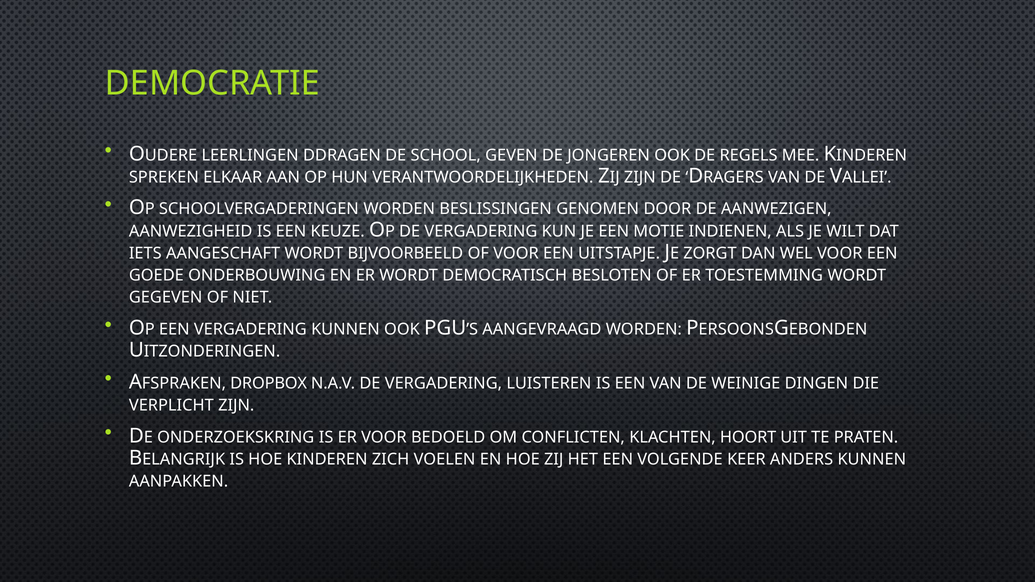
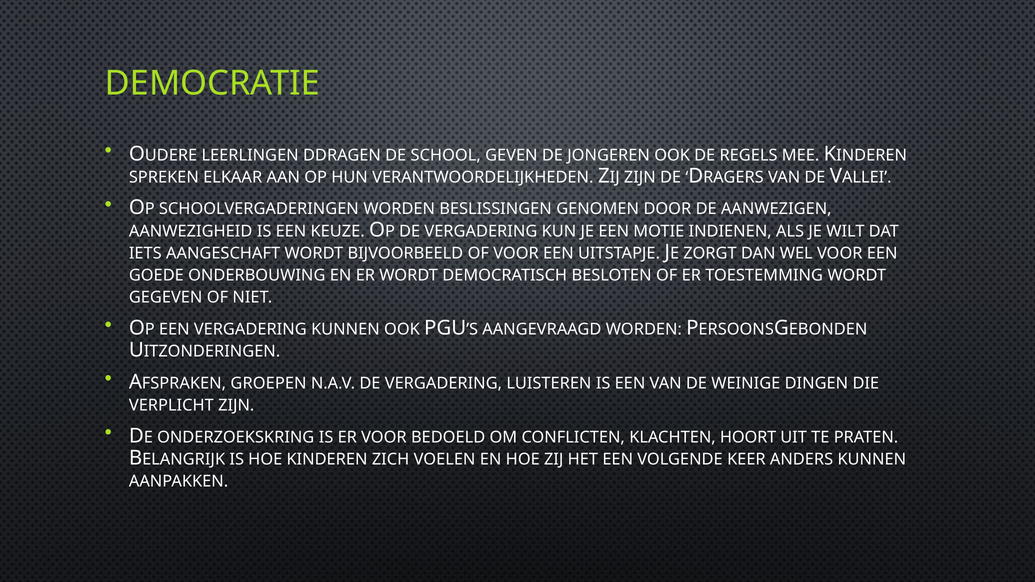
DROPBOX: DROPBOX -> GROEPEN
